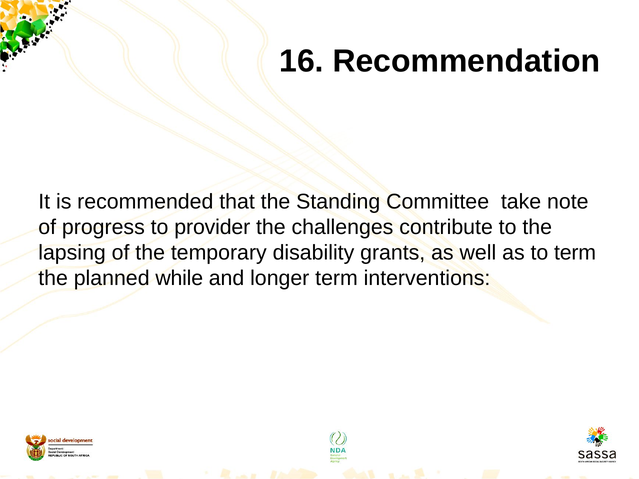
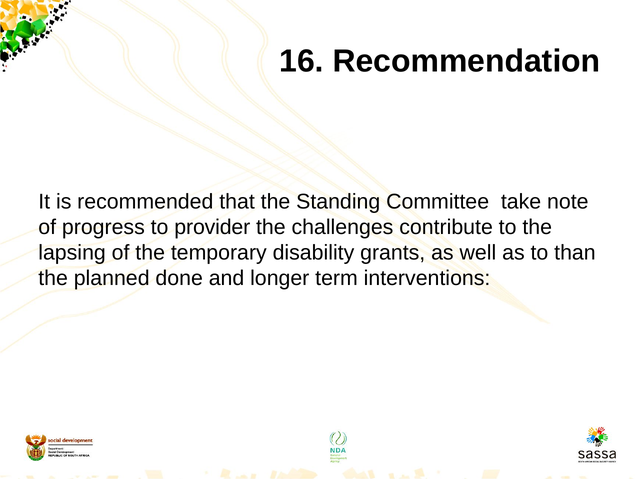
to term: term -> than
while: while -> done
